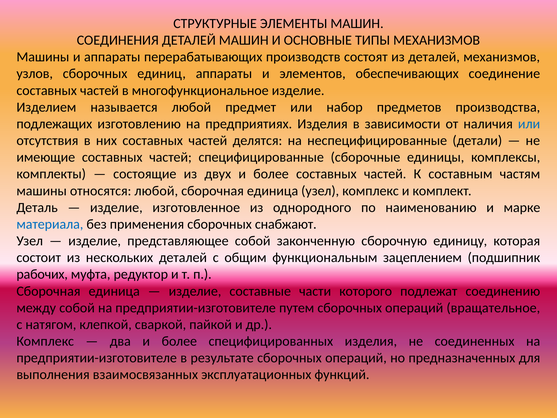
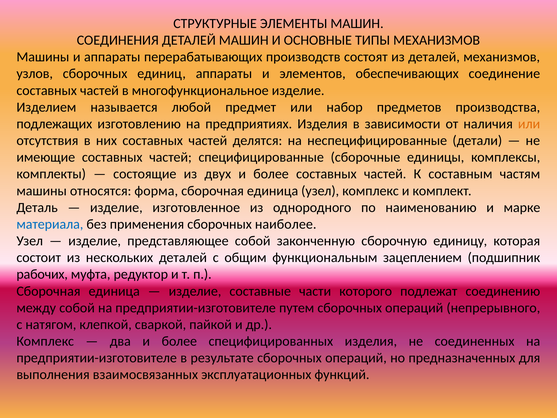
или at (529, 124) colour: blue -> orange
относятся любой: любой -> форма
снабжают: снабжают -> наиболее
вращательное: вращательное -> непрерывного
